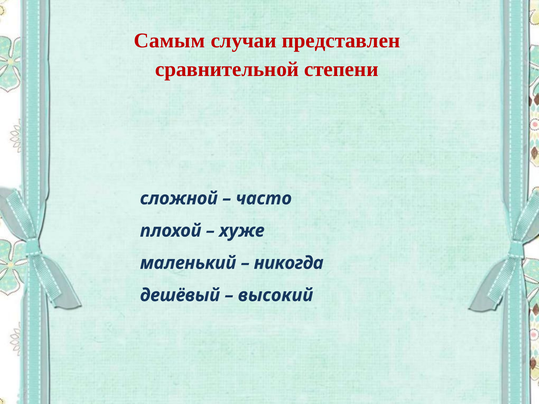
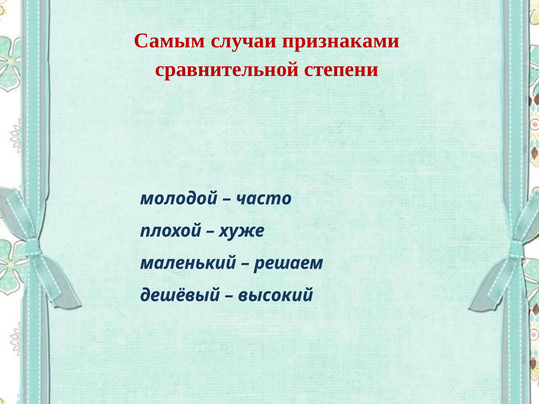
представлен: представлен -> признаками
сложной: сложной -> молодой
никогда: никогда -> решаем
